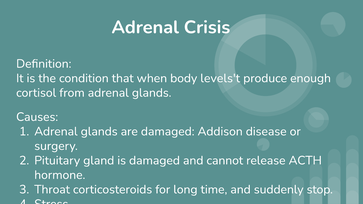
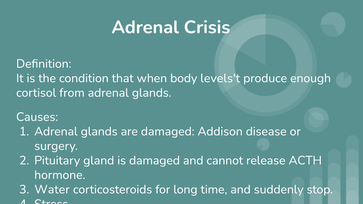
Throat: Throat -> Water
